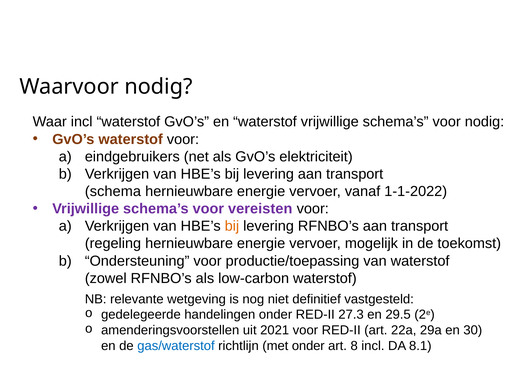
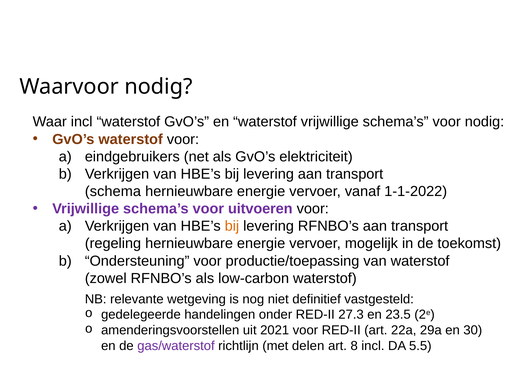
vereisten: vereisten -> uitvoeren
29.5: 29.5 -> 23.5
gas/waterstof colour: blue -> purple
met onder: onder -> delen
8.1: 8.1 -> 5.5
